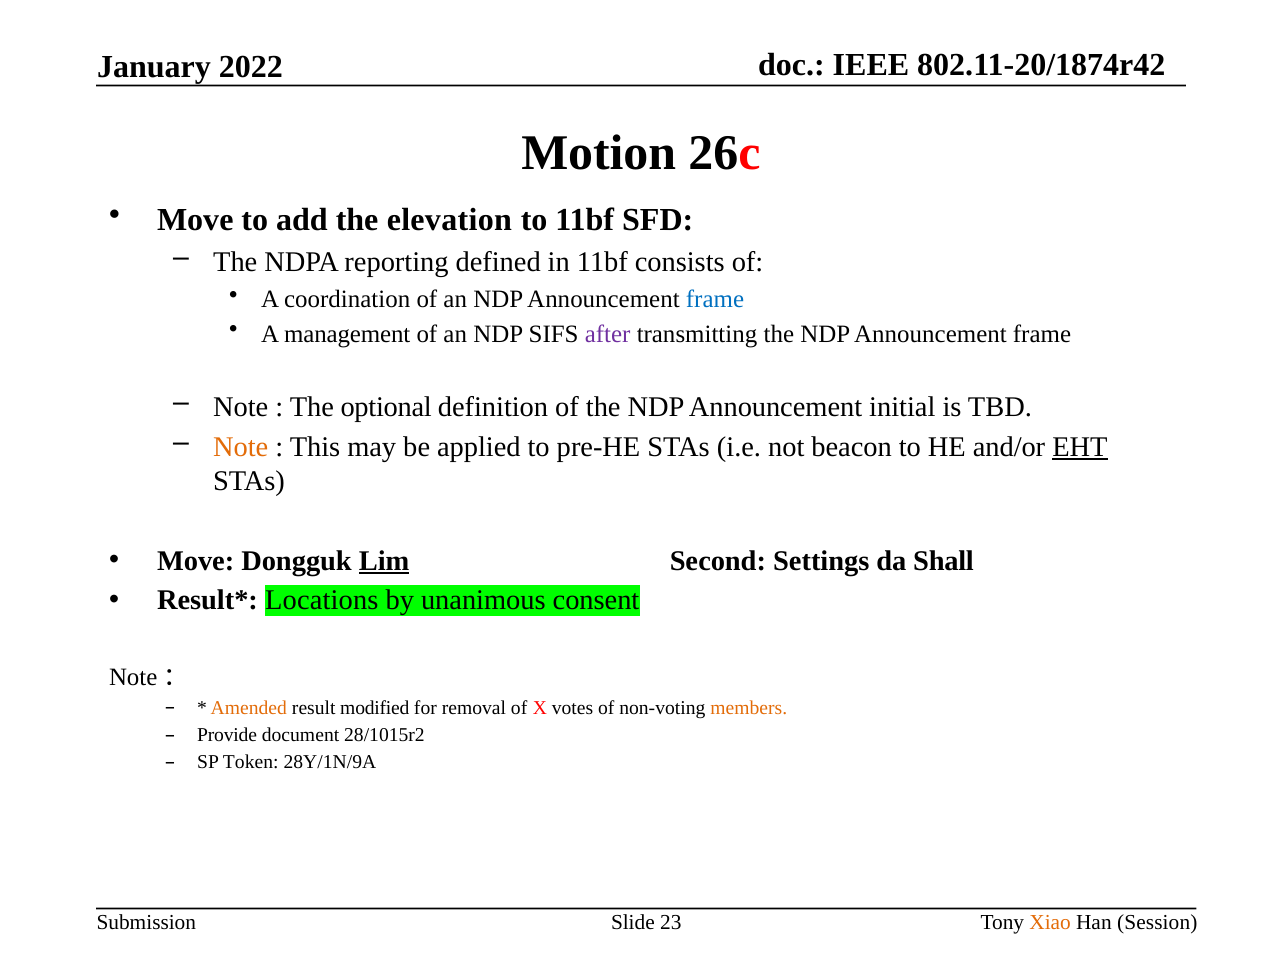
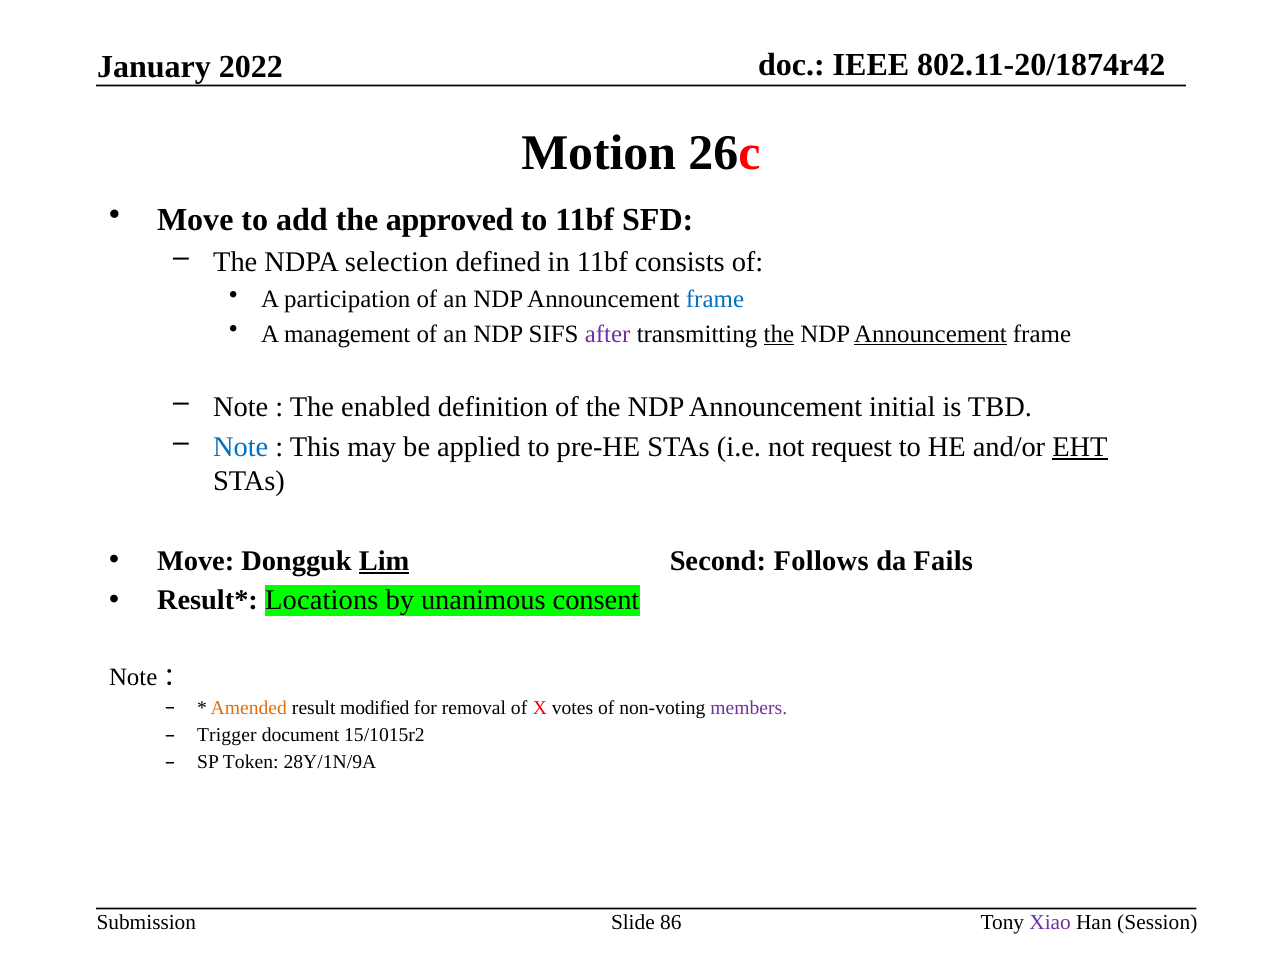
elevation: elevation -> approved
reporting: reporting -> selection
coordination: coordination -> participation
the at (779, 334) underline: none -> present
Announcement at (930, 334) underline: none -> present
optional: optional -> enabled
Note at (241, 446) colour: orange -> blue
beacon: beacon -> request
Settings: Settings -> Follows
Shall: Shall -> Fails
members colour: orange -> purple
Provide: Provide -> Trigger
28/1015r2: 28/1015r2 -> 15/1015r2
23: 23 -> 86
Xiao colour: orange -> purple
